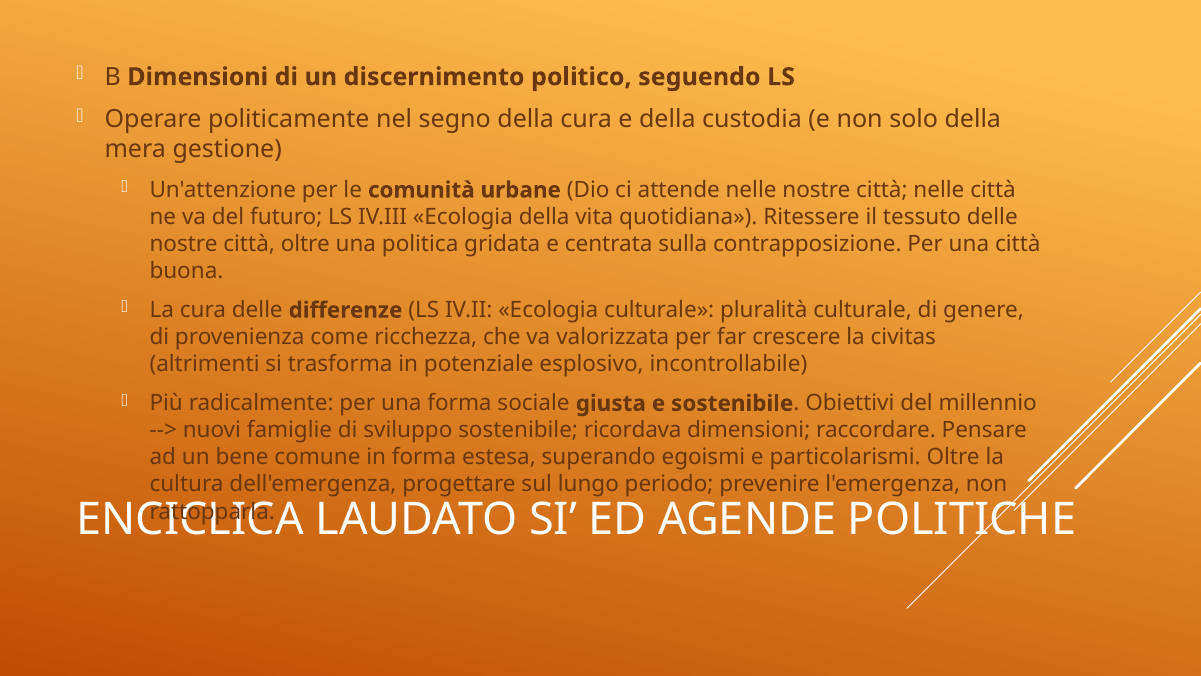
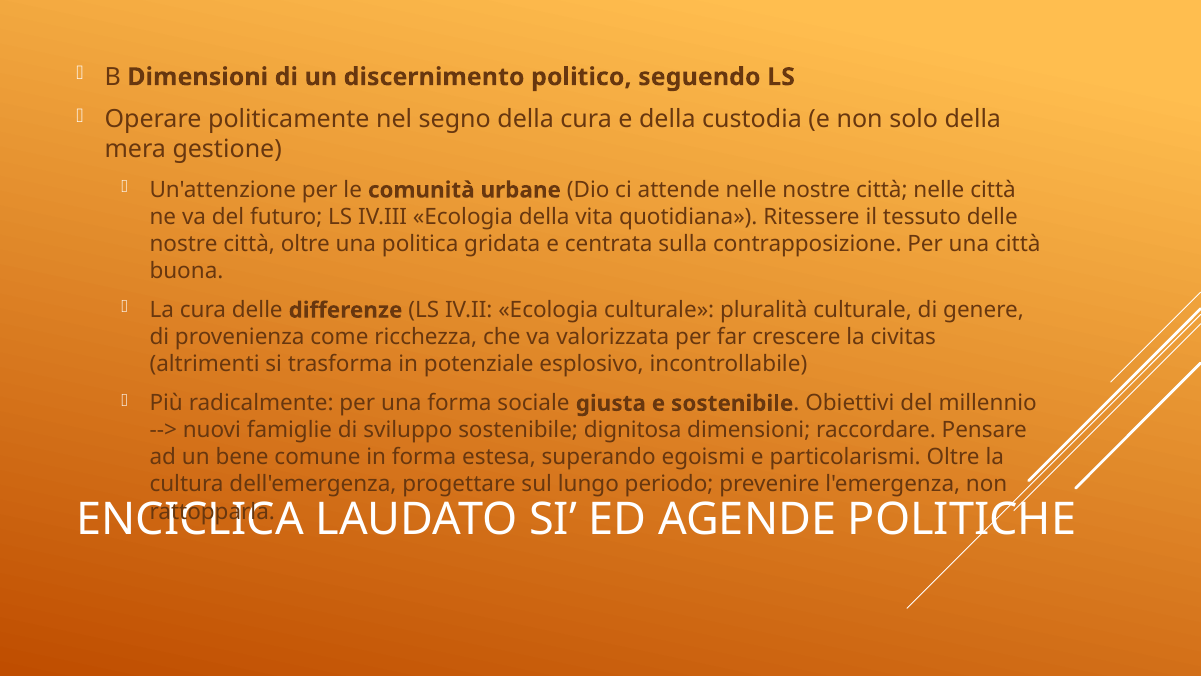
ricordava: ricordava -> dignitosa
